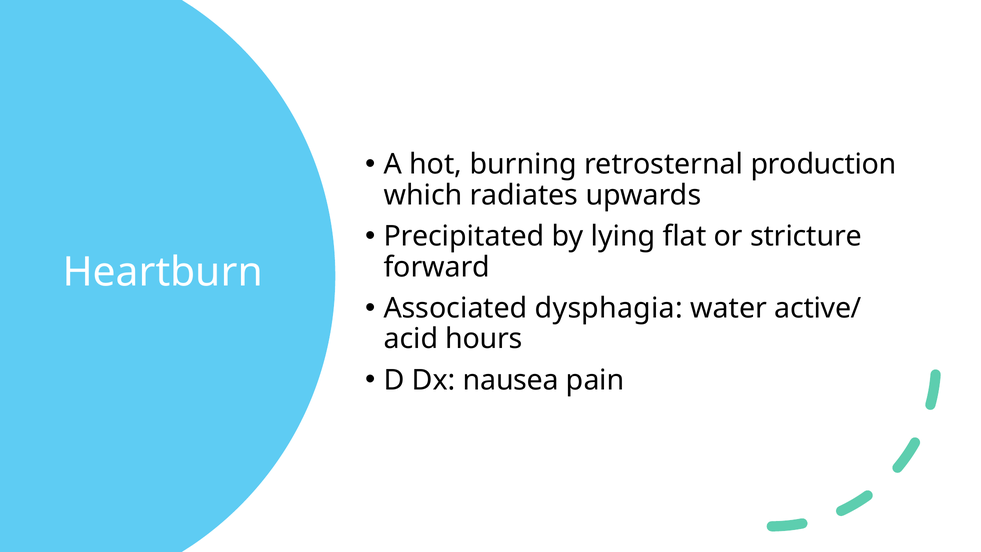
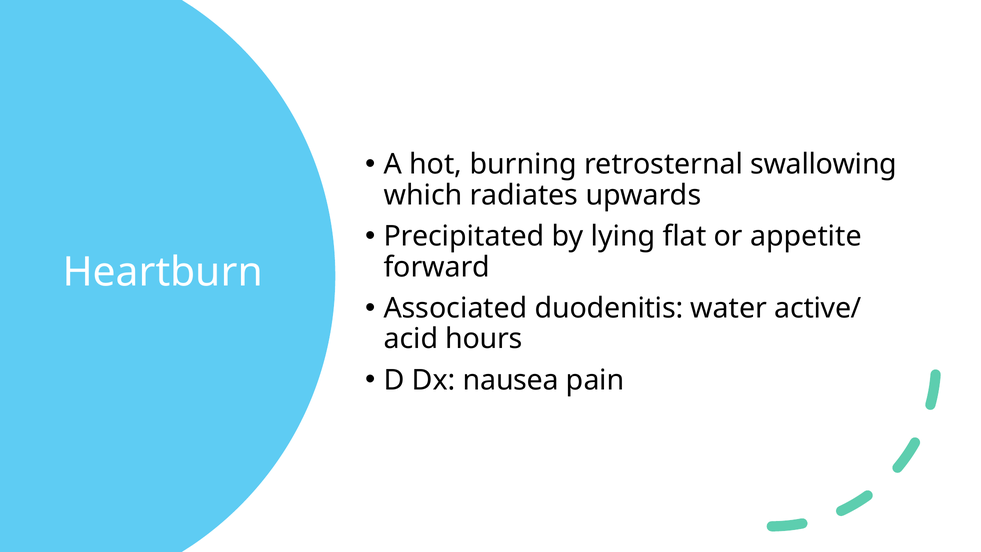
production: production -> swallowing
stricture: stricture -> appetite
dysphagia: dysphagia -> duodenitis
